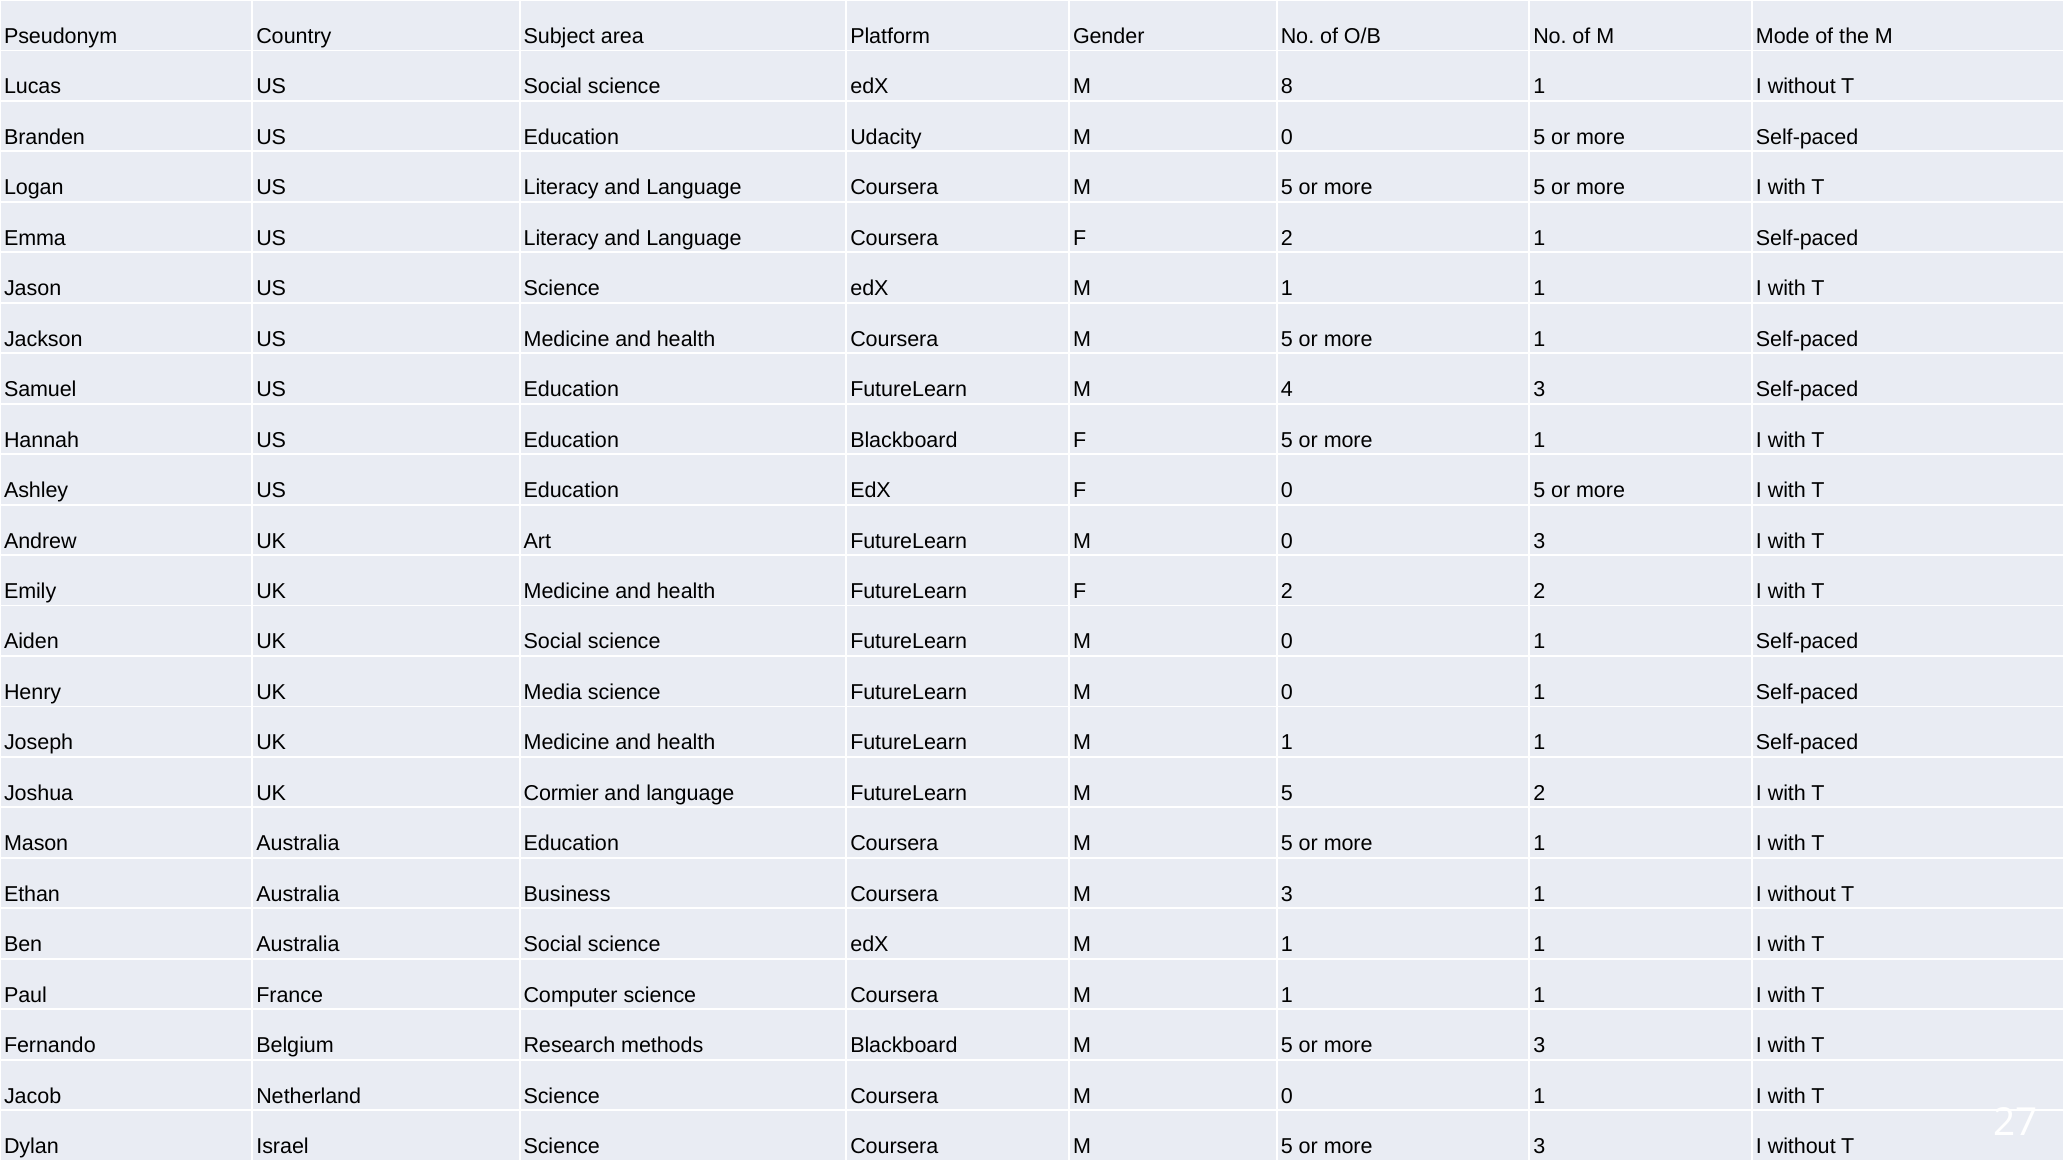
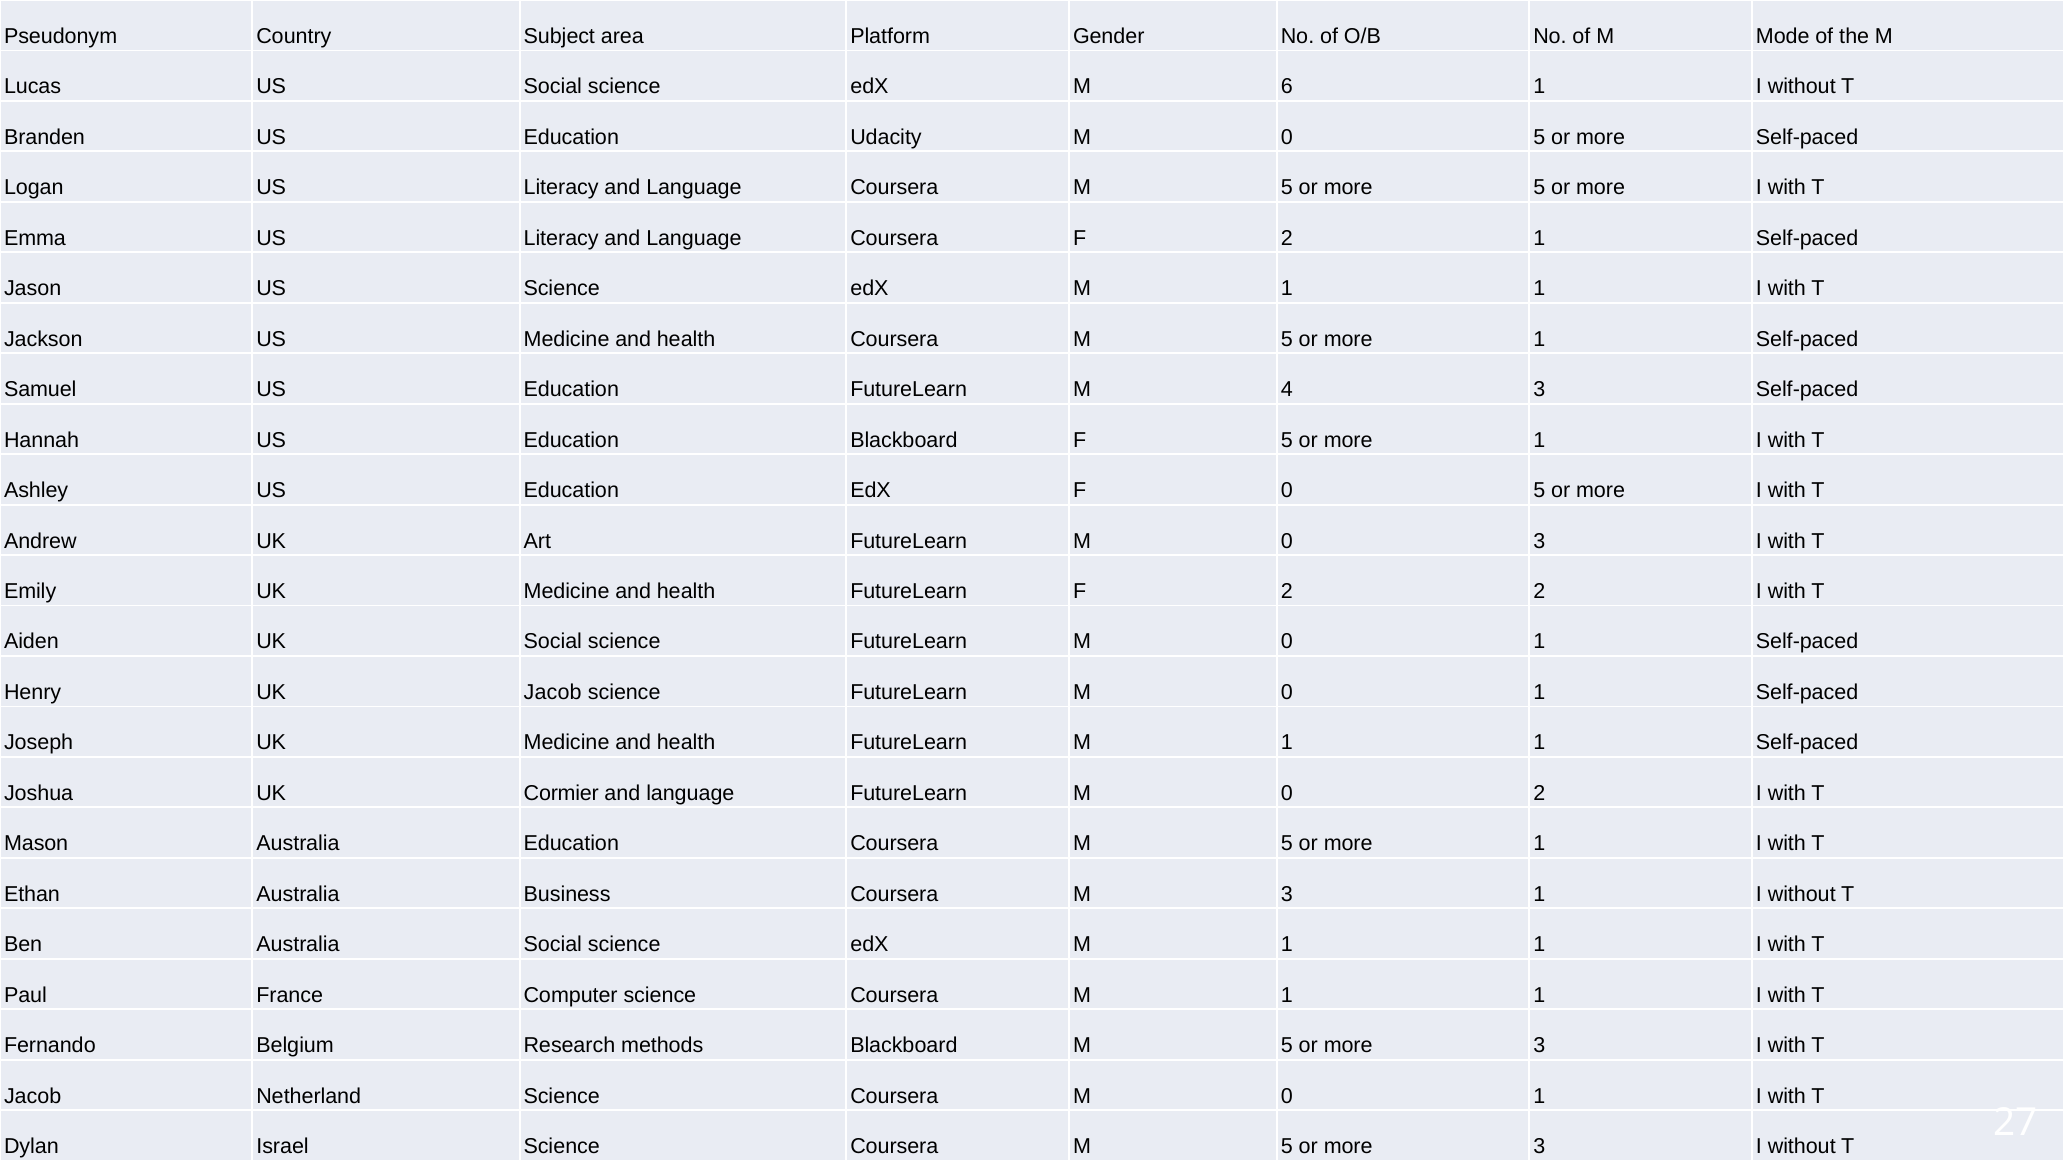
8: 8 -> 6
UK Media: Media -> Jacob
language FutureLearn M 5: 5 -> 0
